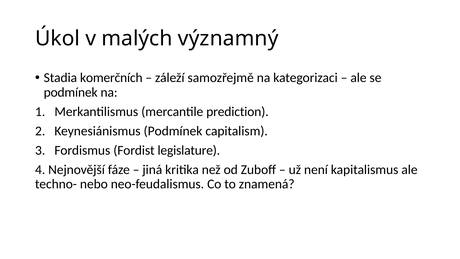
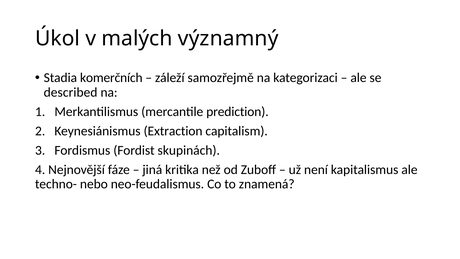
podmínek at (71, 92): podmínek -> described
Keynesiánismus Podmínek: Podmínek -> Extraction
legislature: legislature -> skupinách
